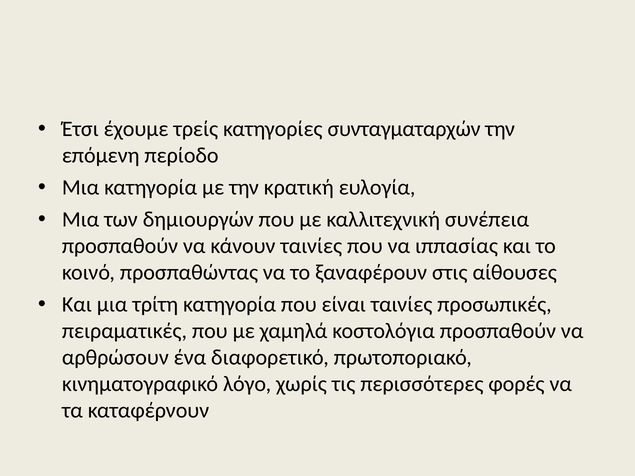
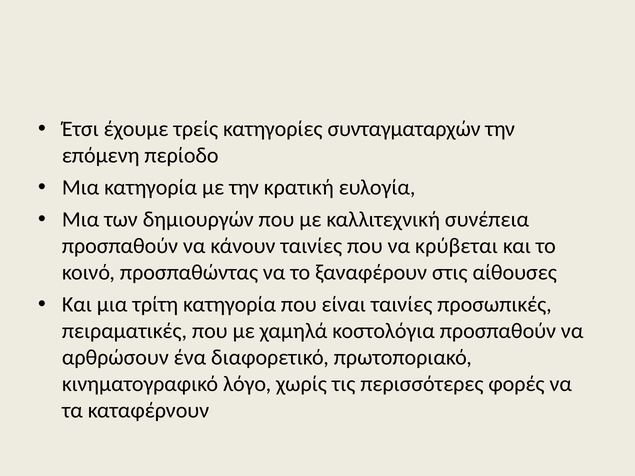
ιππασίας: ιππασίας -> κρύβεται
